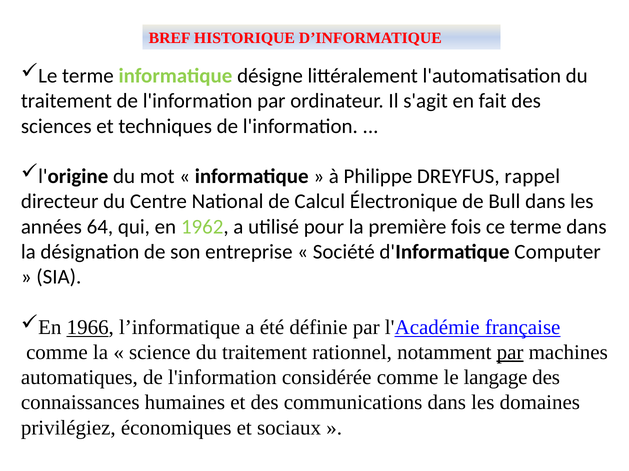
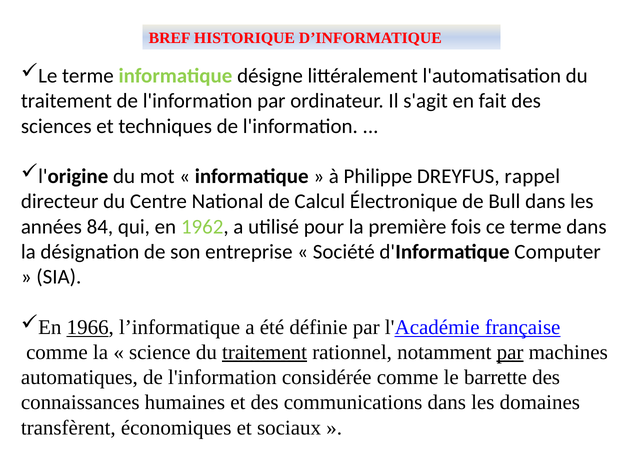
64: 64 -> 84
traitement at (265, 353) underline: none -> present
langage: langage -> barrette
privilégiez: privilégiez -> transfèrent
